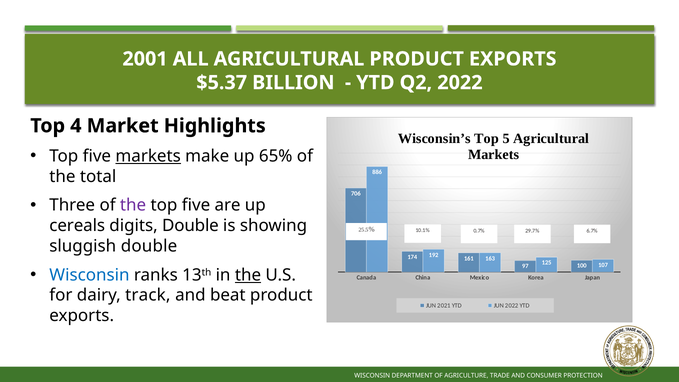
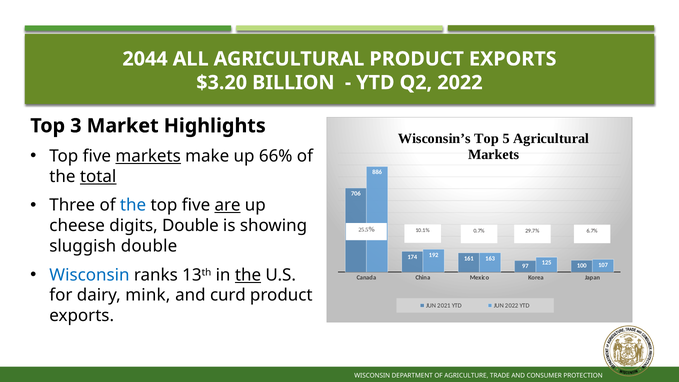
2001: 2001 -> 2044
$5.37: $5.37 -> $3.20
4: 4 -> 3
65%: 65% -> 66%
total underline: none -> present
the at (133, 205) colour: purple -> blue
are underline: none -> present
cereals: cereals -> cheese
track: track -> mink
beat: beat -> curd
